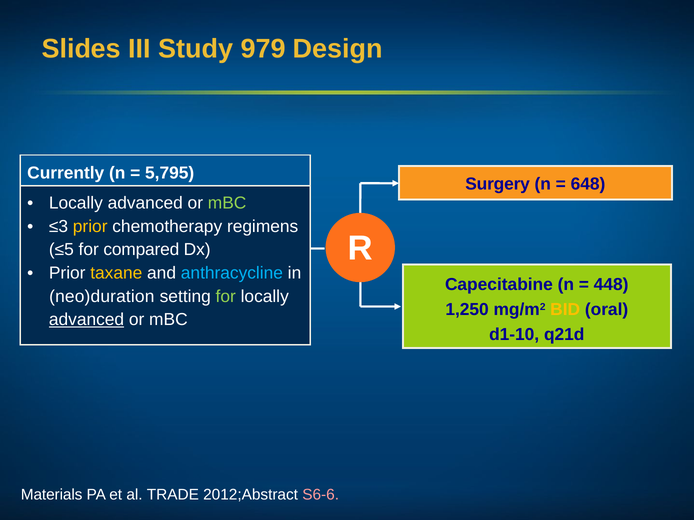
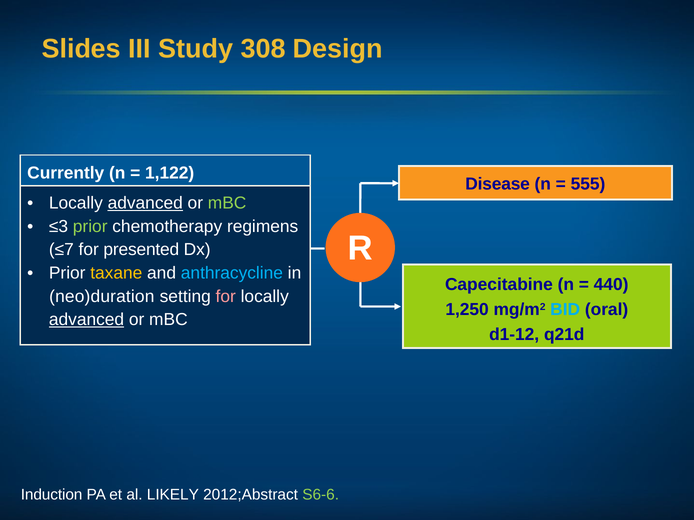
979: 979 -> 308
5,795: 5,795 -> 1,122
Surgery: Surgery -> Disease
648: 648 -> 555
advanced at (145, 203) underline: none -> present
prior at (90, 227) colour: yellow -> light green
≤5: ≤5 -> ≤7
compared: compared -> presented
448: 448 -> 440
for at (226, 297) colour: light green -> pink
BID colour: yellow -> light blue
d1-10: d1-10 -> d1-12
Materials: Materials -> Induction
TRADE: TRADE -> LIKELY
S6-6 colour: pink -> light green
